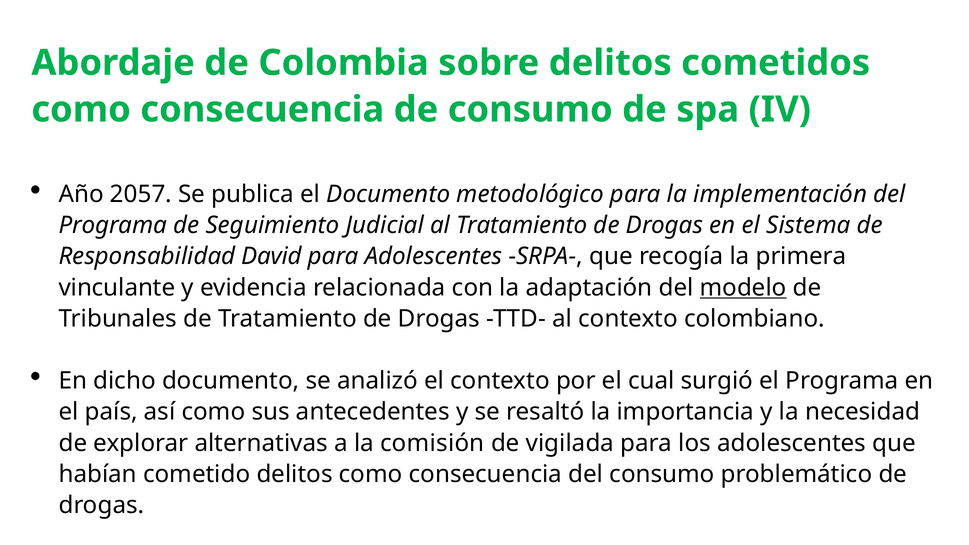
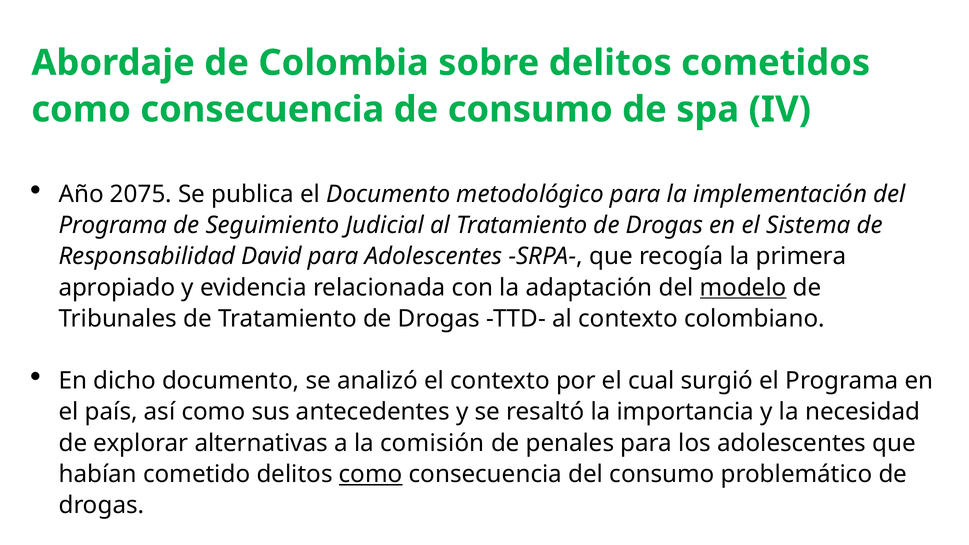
2057: 2057 -> 2075
vinculante: vinculante -> apropiado
vigilada: vigilada -> penales
como at (371, 474) underline: none -> present
